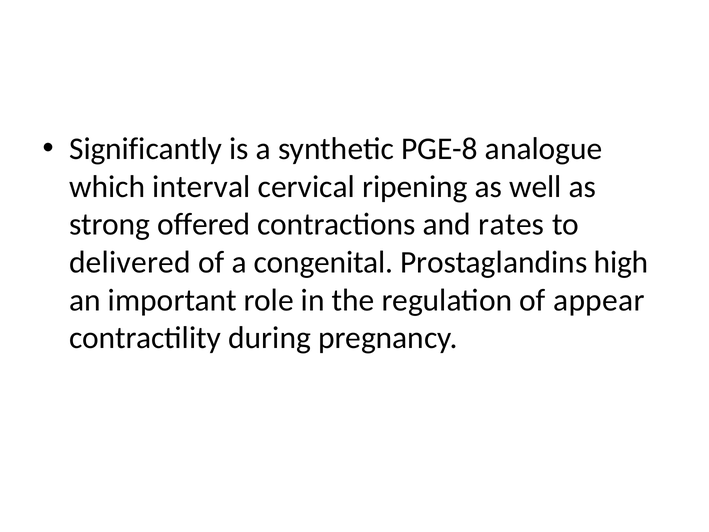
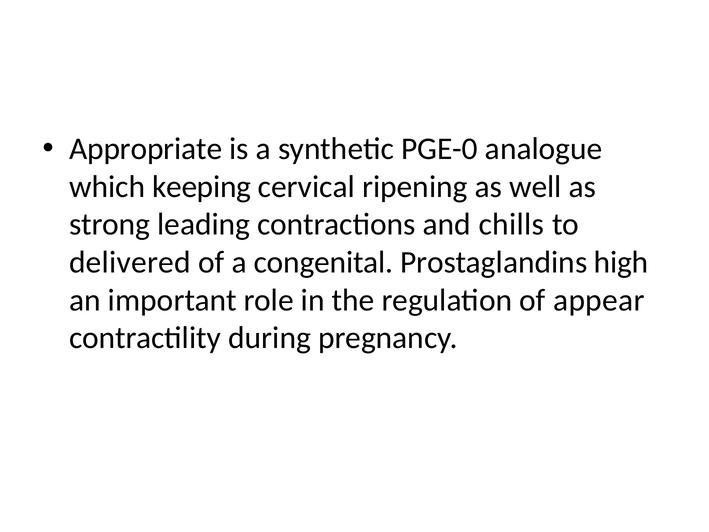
Significantly: Significantly -> Appropriate
PGE-8: PGE-8 -> PGE-0
interval: interval -> keeping
offered: offered -> leading
rates: rates -> chills
